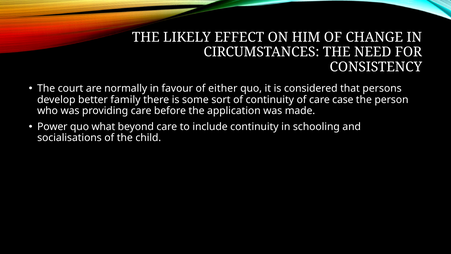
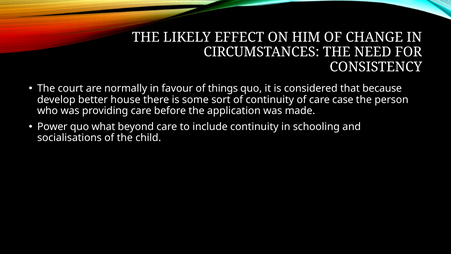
either: either -> things
persons: persons -> because
family: family -> house
